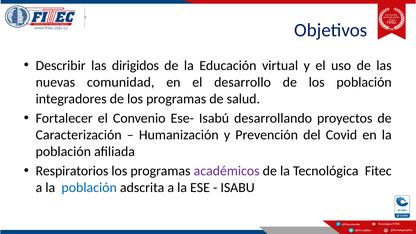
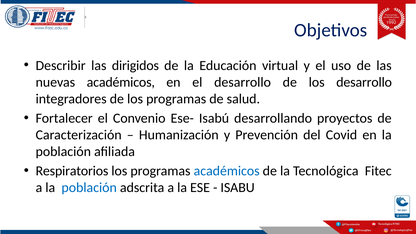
nuevas comunidad: comunidad -> académicos
los población: población -> desarrollo
académicos at (227, 171) colour: purple -> blue
